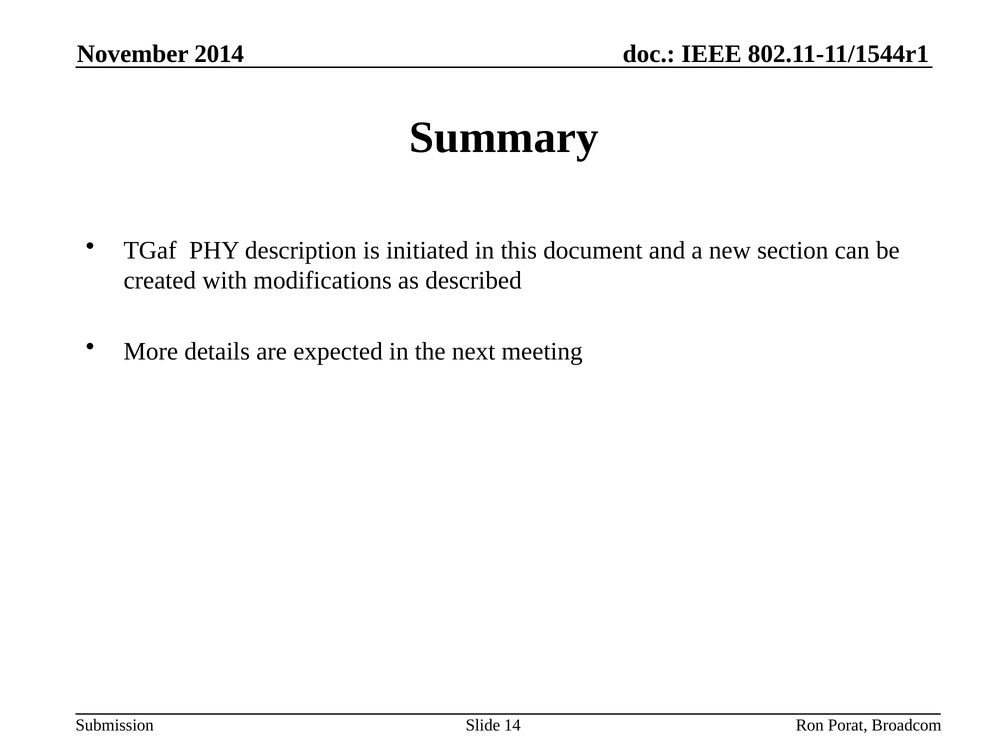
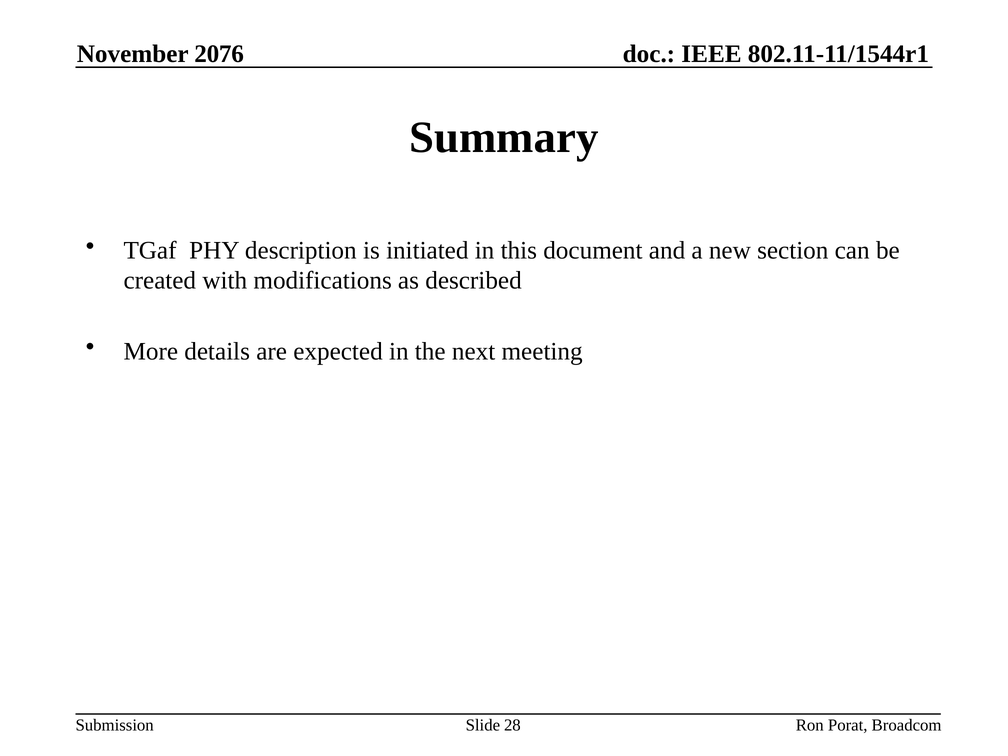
2014: 2014 -> 2076
14: 14 -> 28
